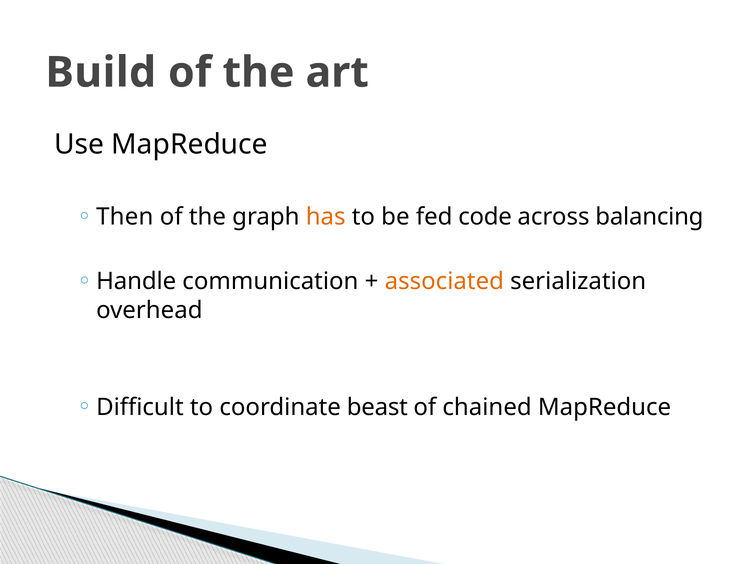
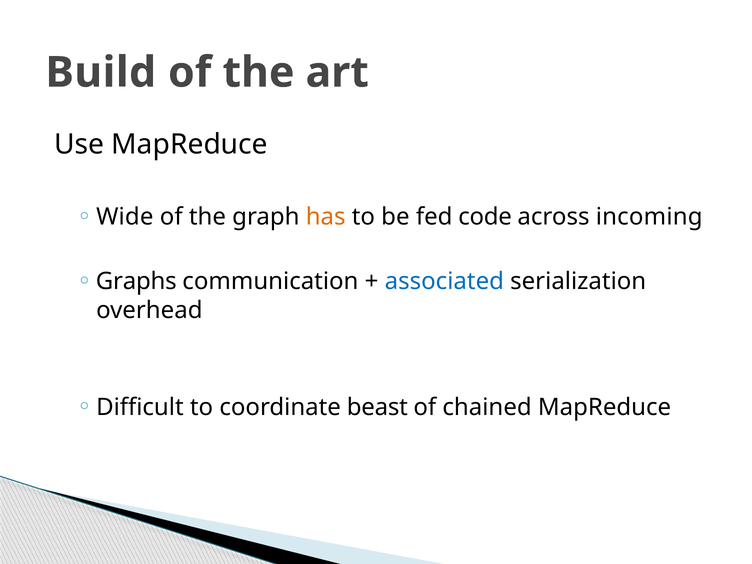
Then: Then -> Wide
balancing: balancing -> incoming
Handle: Handle -> Graphs
associated colour: orange -> blue
